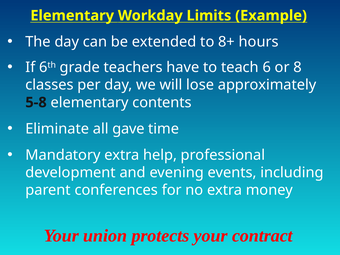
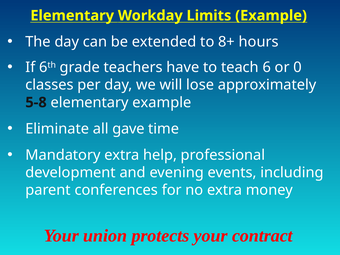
8: 8 -> 0
elementary contents: contents -> example
